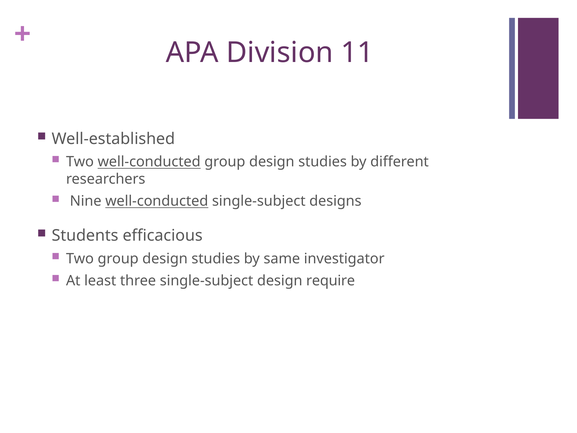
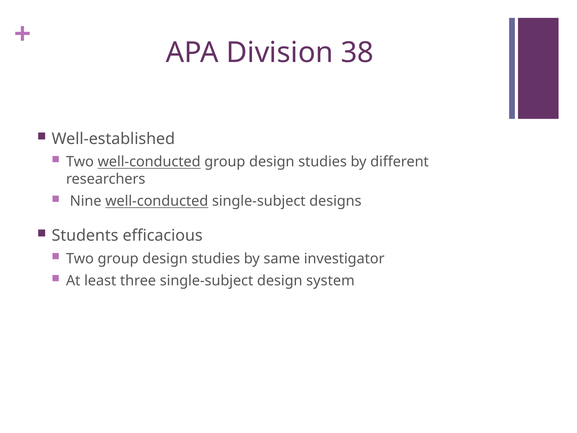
11: 11 -> 38
require: require -> system
